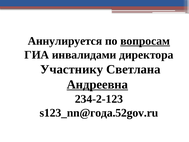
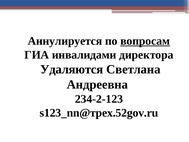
Участнику: Участнику -> Удаляются
Андреевна underline: present -> none
s123_nn@года.52gov.ru: s123_nn@года.52gov.ru -> s123_nn@трех.52gov.ru
